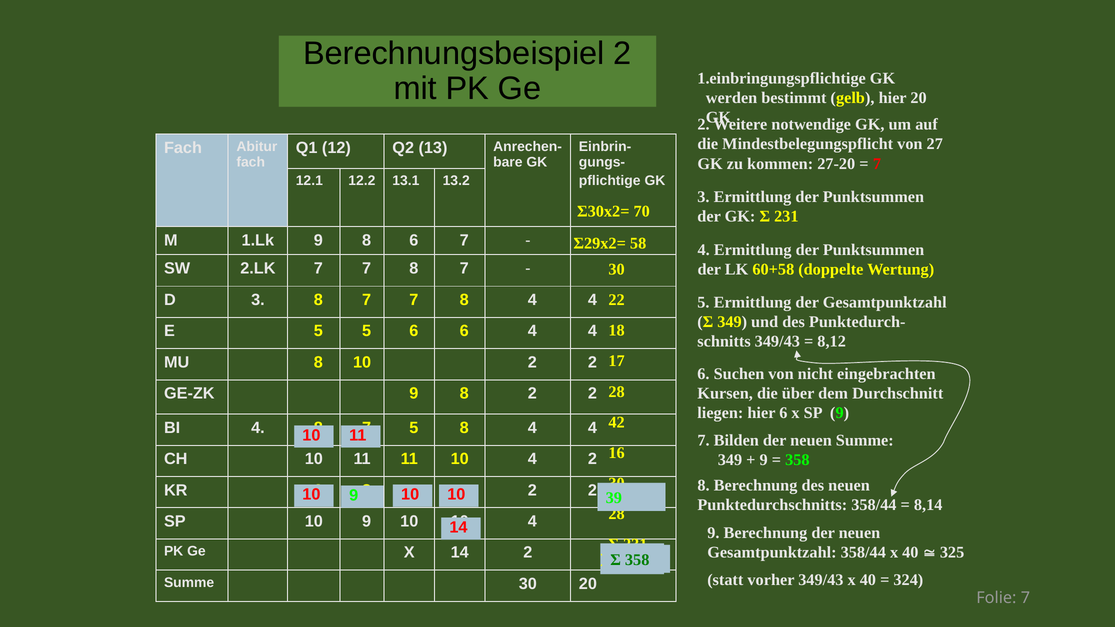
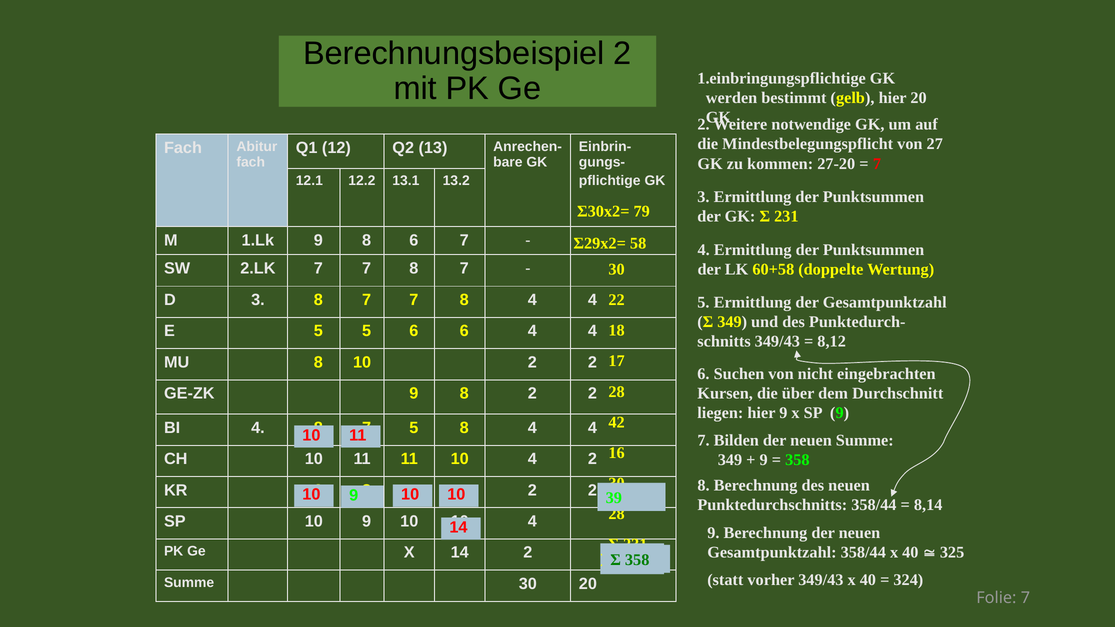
70: 70 -> 79
hier 6: 6 -> 9
